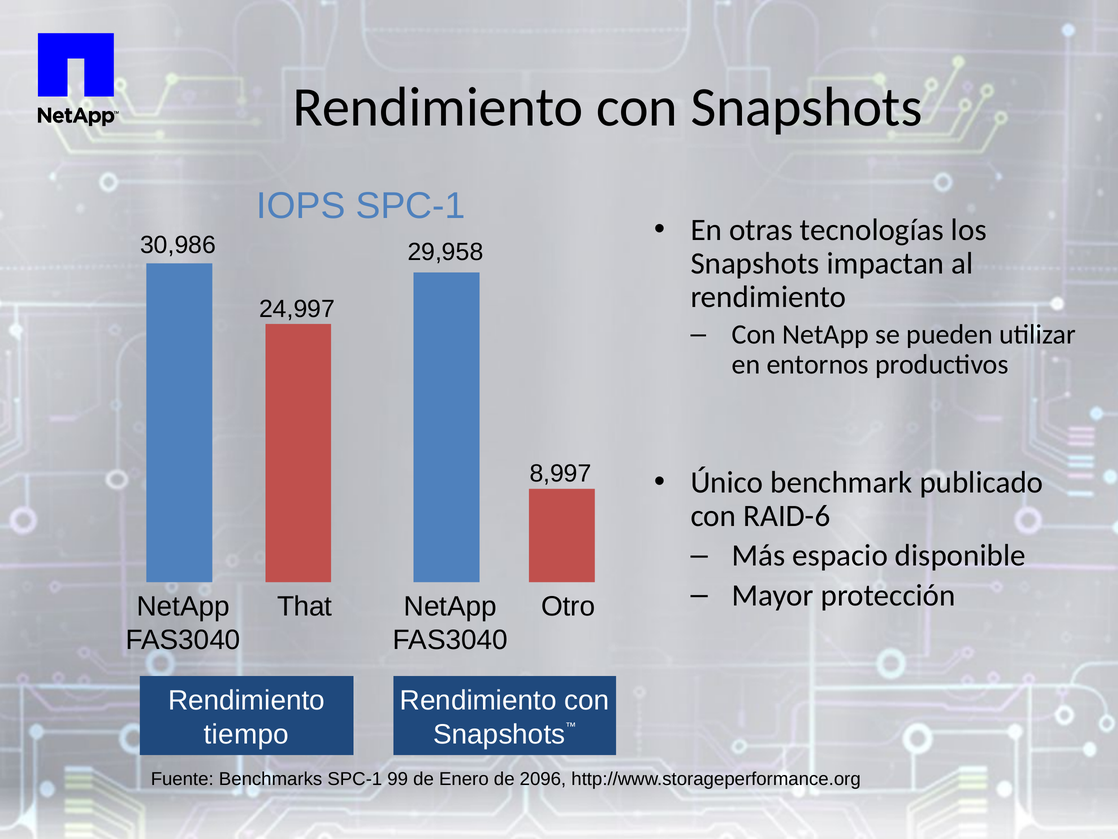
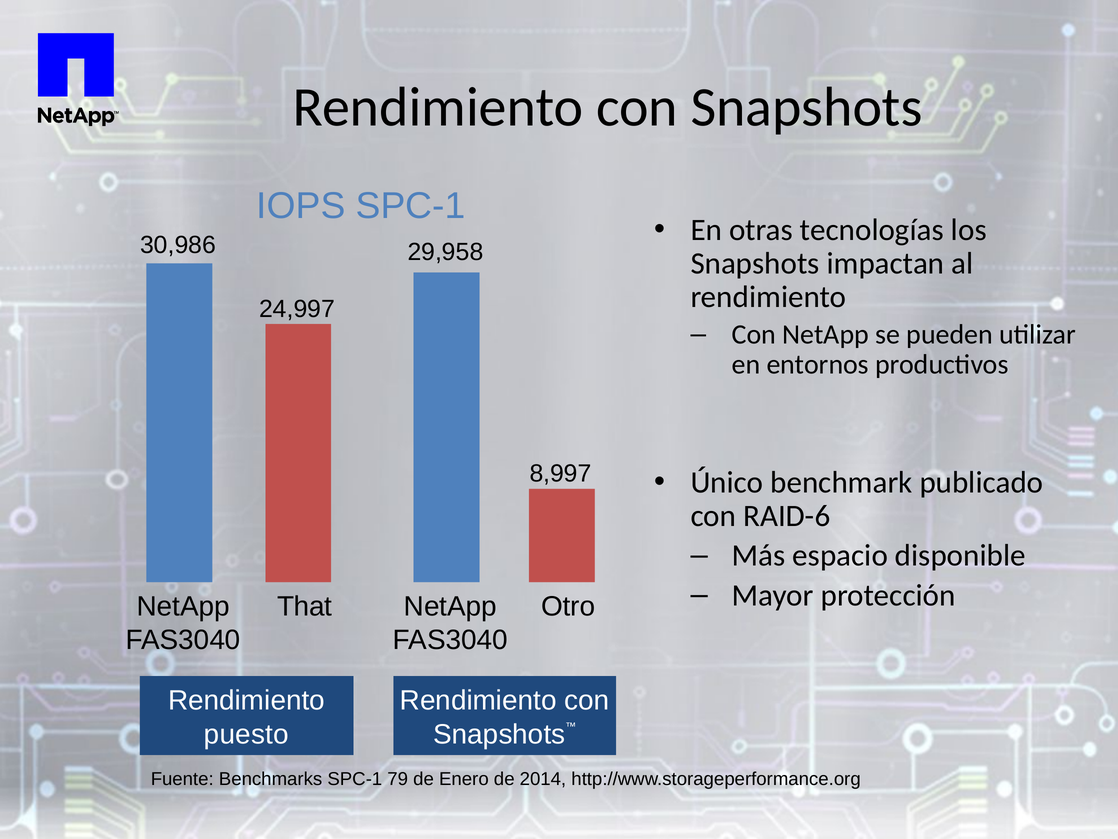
tiempo: tiempo -> puesto
99: 99 -> 79
2096: 2096 -> 2014
